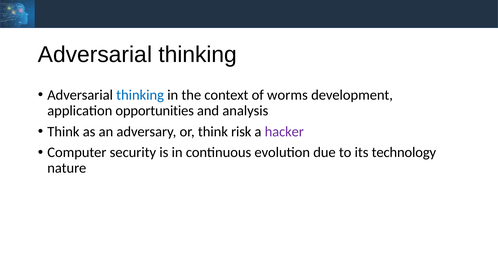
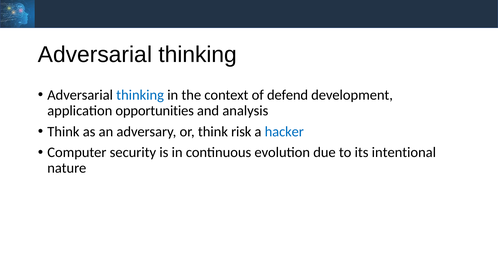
worms: worms -> defend
hacker colour: purple -> blue
technology: technology -> intentional
